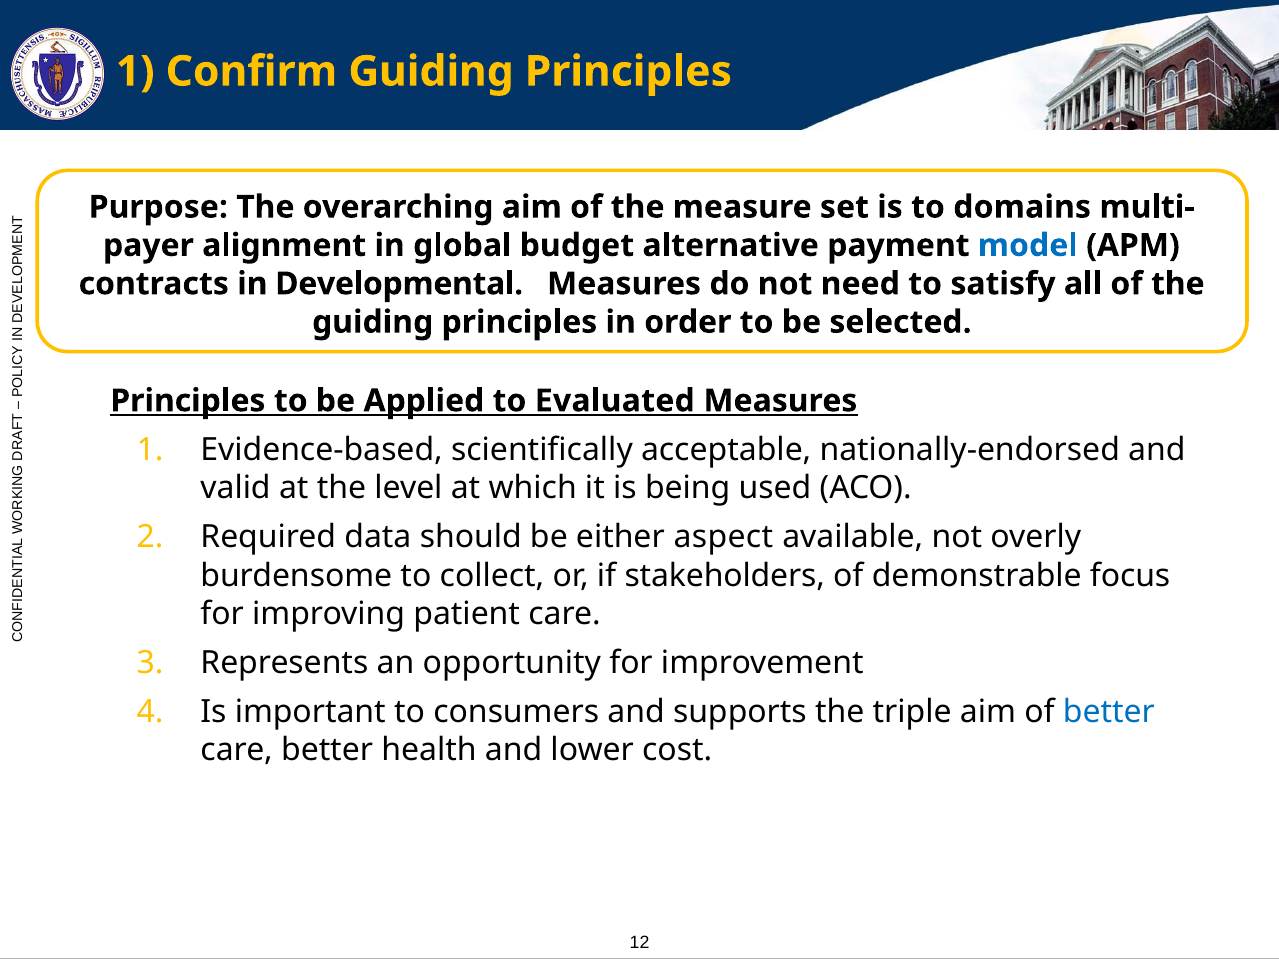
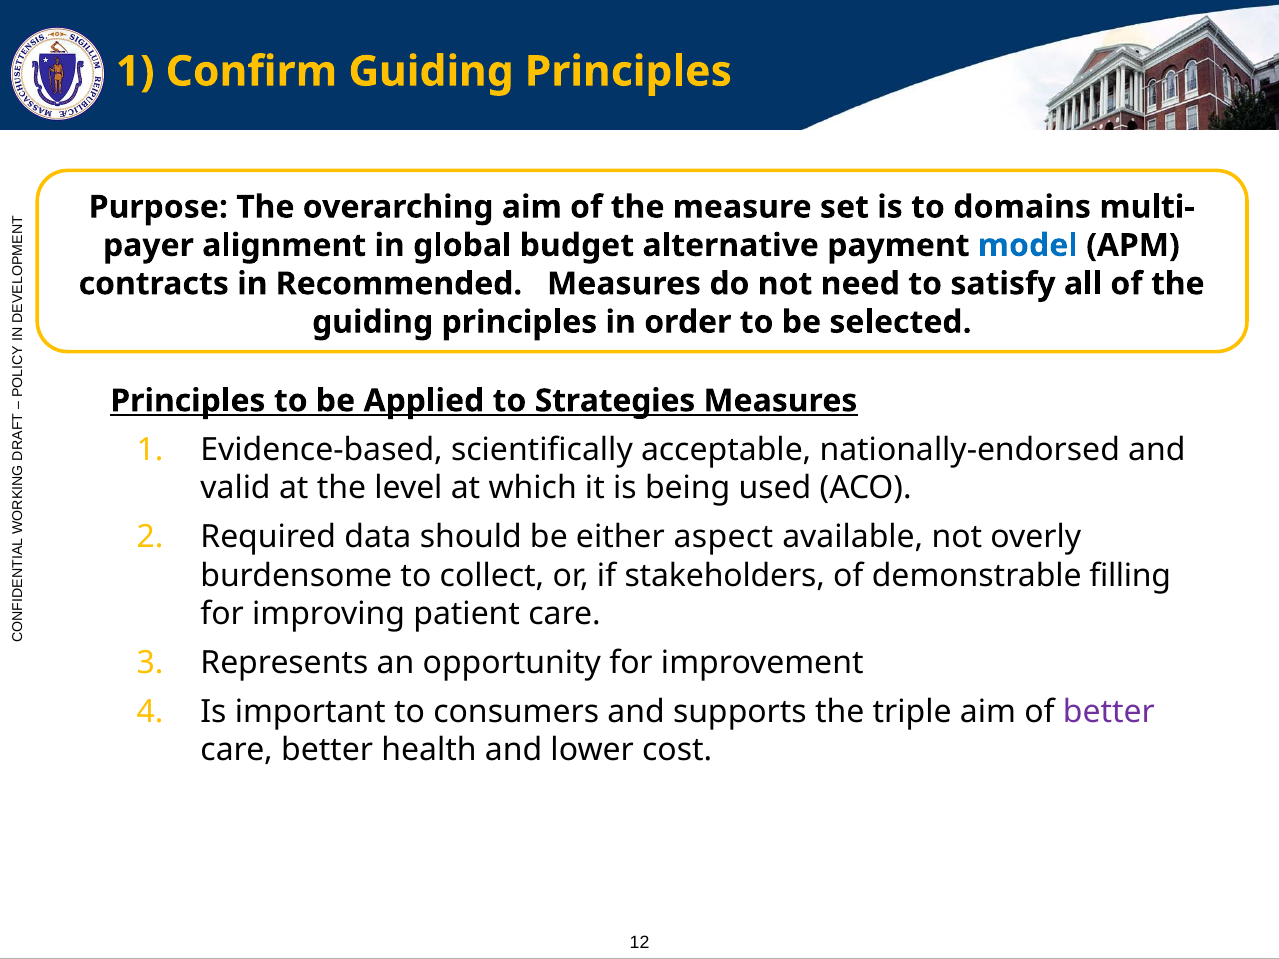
Developmental: Developmental -> Recommended
Evaluated: Evaluated -> Strategies
focus: focus -> filling
better at (1109, 712) colour: blue -> purple
